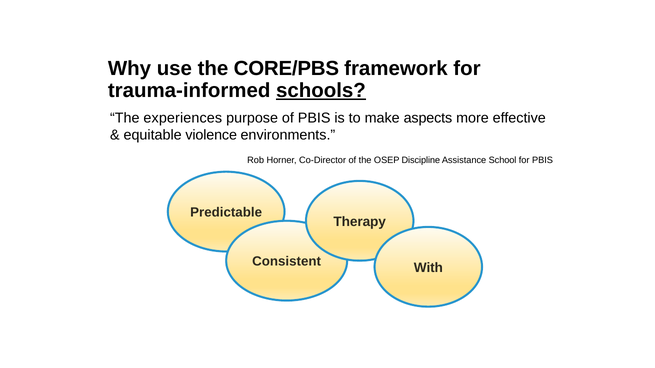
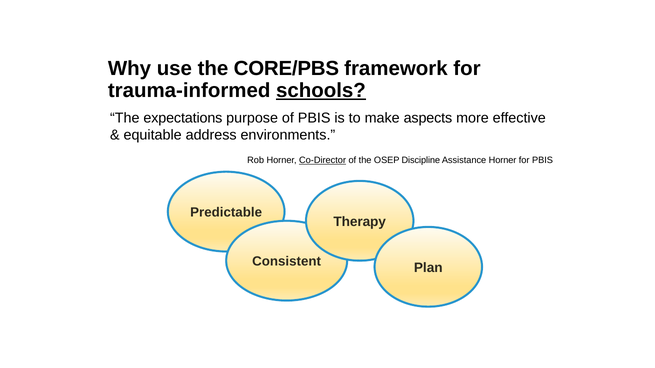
experiences: experiences -> expectations
violence: violence -> address
Co-Director underline: none -> present
Assistance School: School -> Horner
With: With -> Plan
